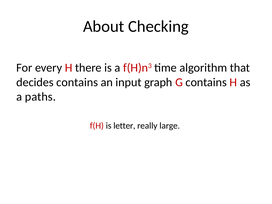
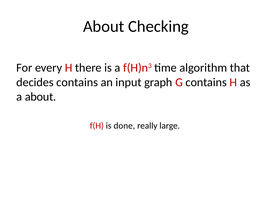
a paths: paths -> about
letter: letter -> done
